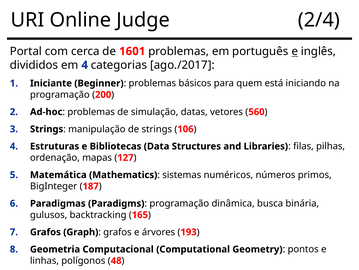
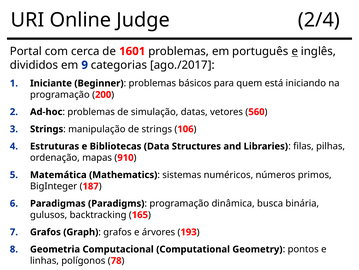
em 4: 4 -> 9
127: 127 -> 910
48: 48 -> 78
